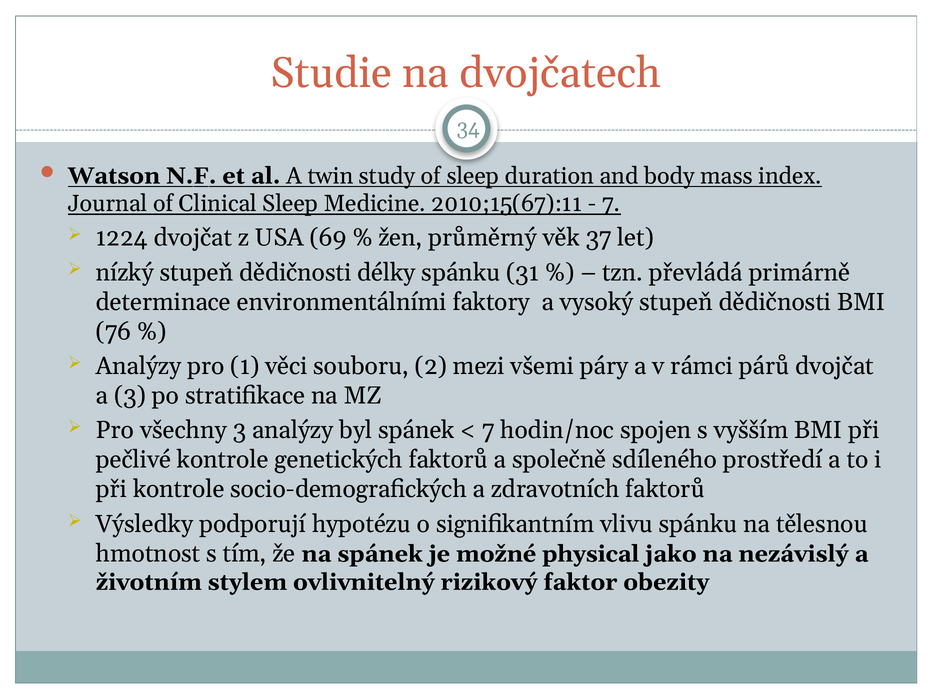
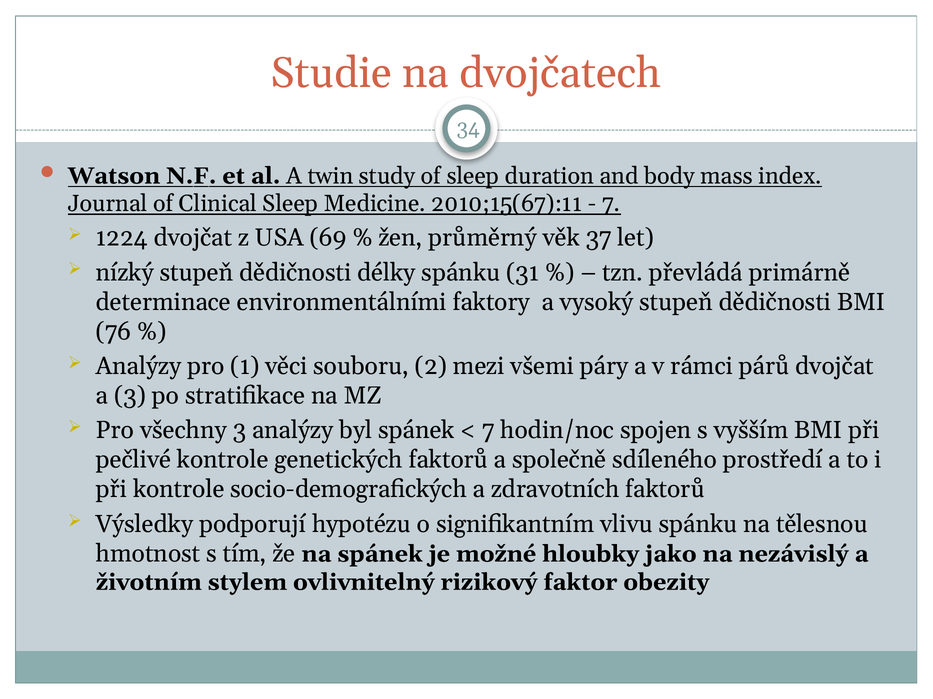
physical: physical -> hloubky
